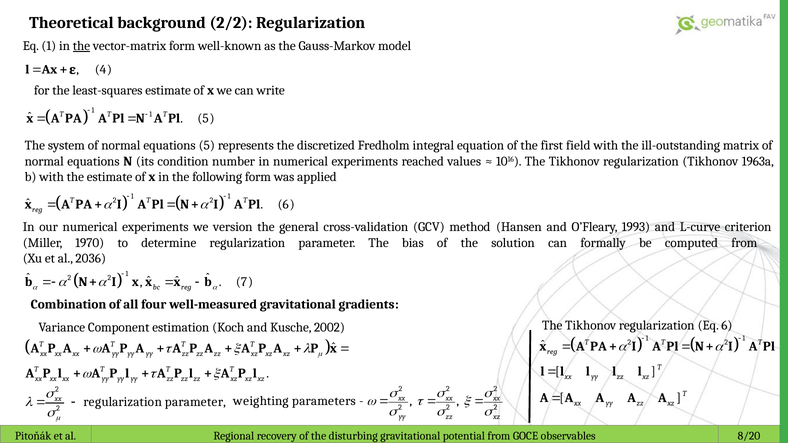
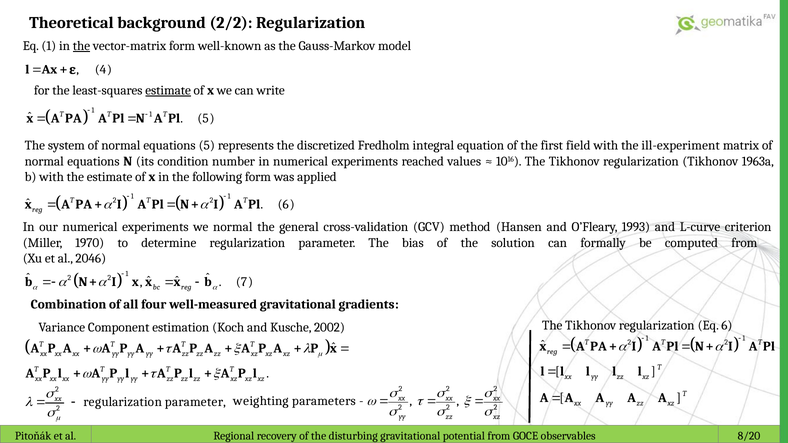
estimate at (168, 91) underline: none -> present
ill-outstanding: ill-outstanding -> ill-experiment
we version: version -> normal
2036: 2036 -> 2046
